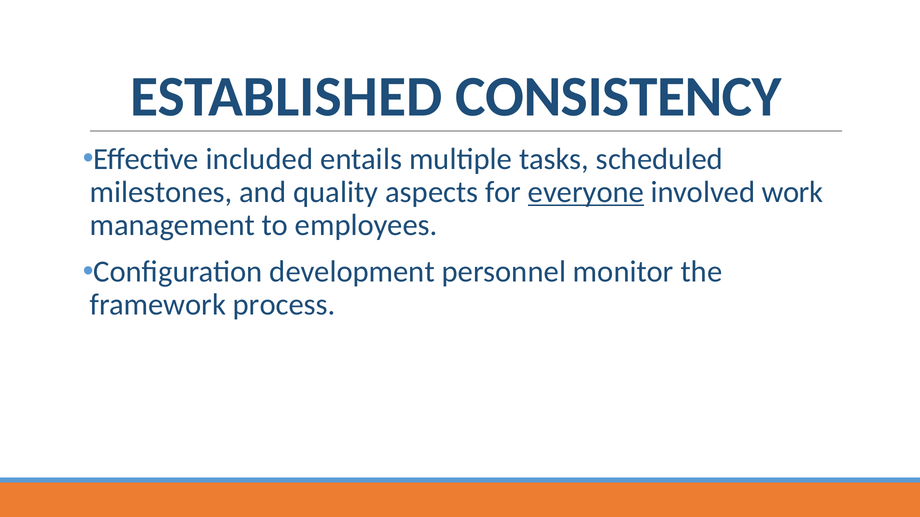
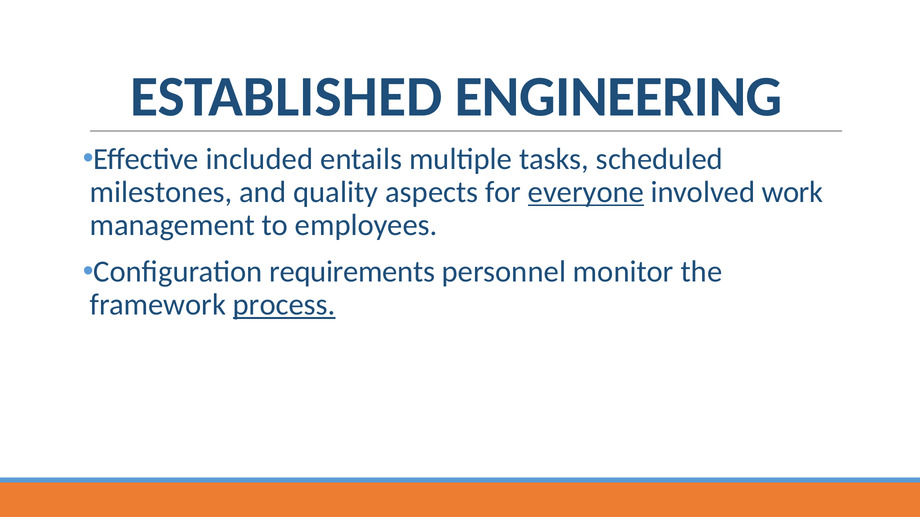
CONSISTENCY: CONSISTENCY -> ENGINEERING
development: development -> requirements
process underline: none -> present
